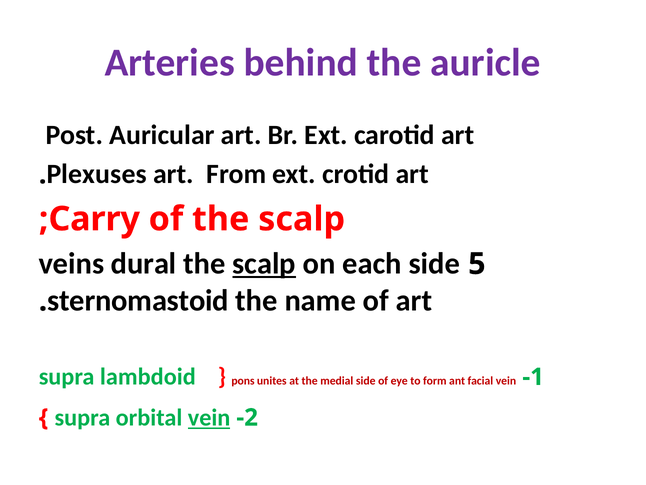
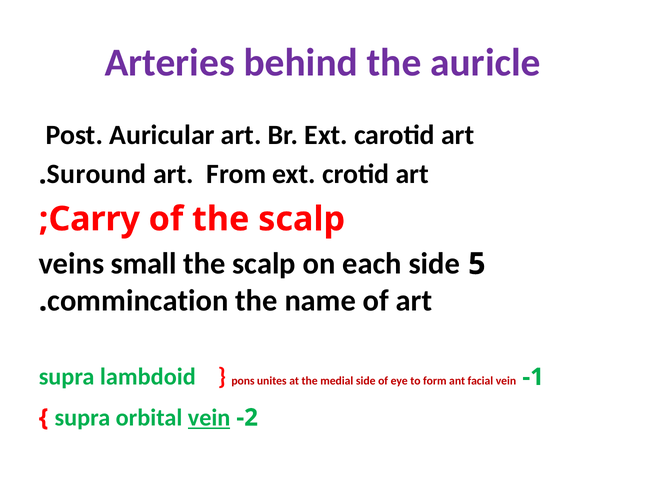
Plexuses: Plexuses -> Suround
dural: dural -> small
scalp at (264, 264) underline: present -> none
sternomastoid: sternomastoid -> commincation
